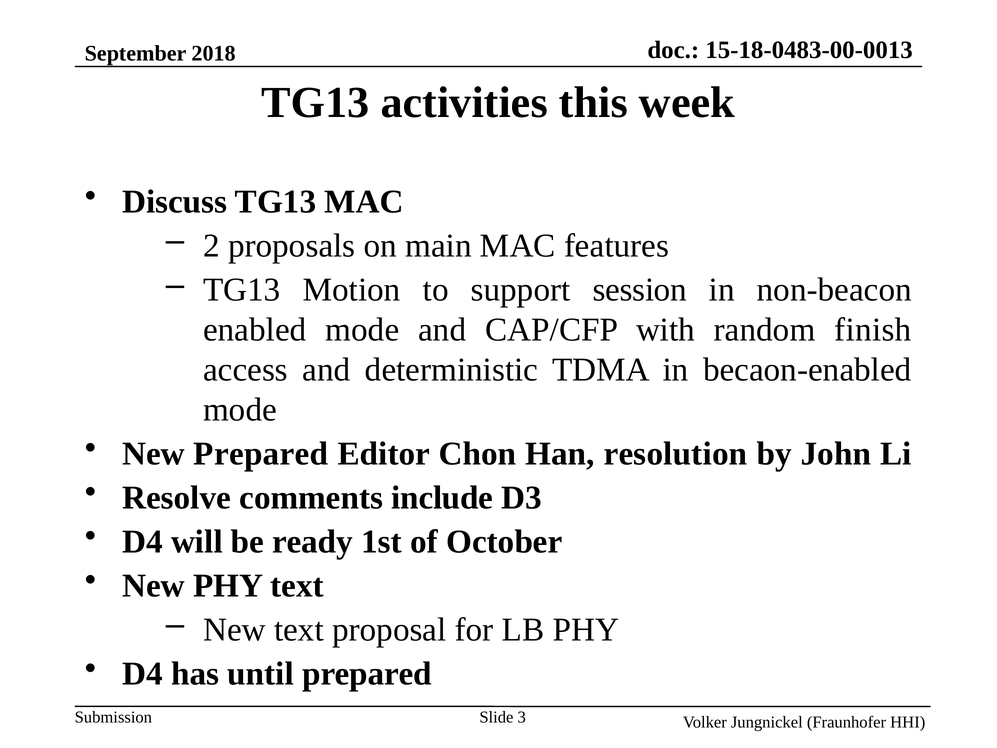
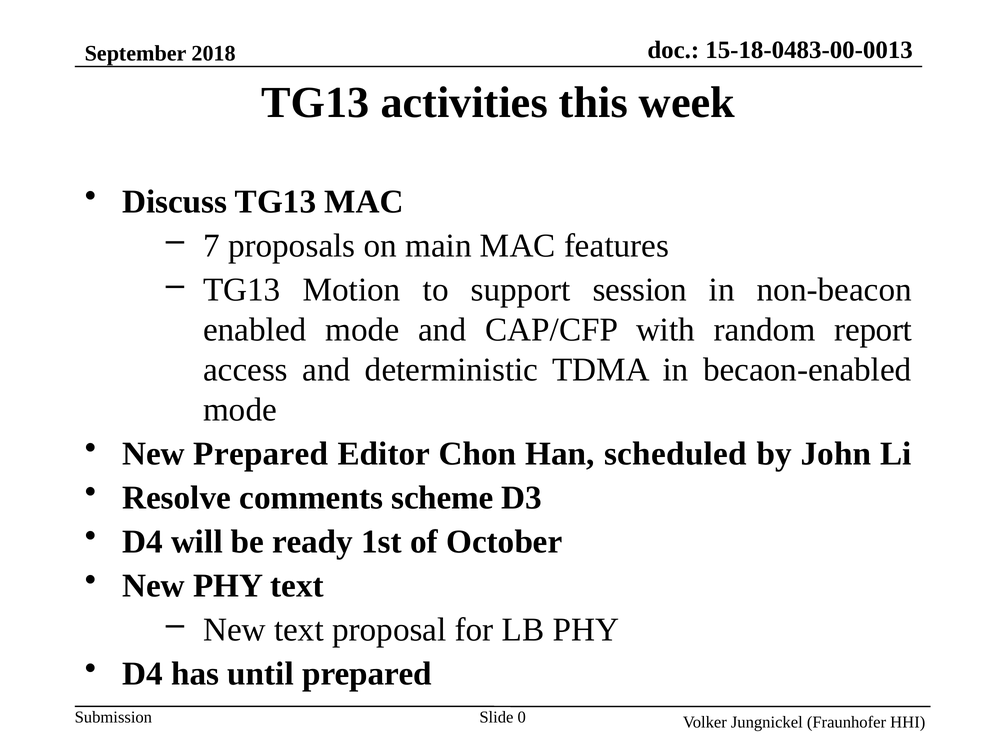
2: 2 -> 7
finish: finish -> report
resolution: resolution -> scheduled
include: include -> scheme
3: 3 -> 0
